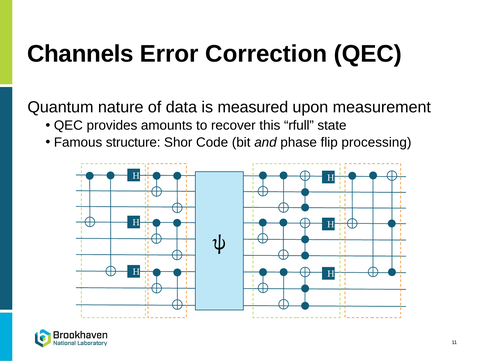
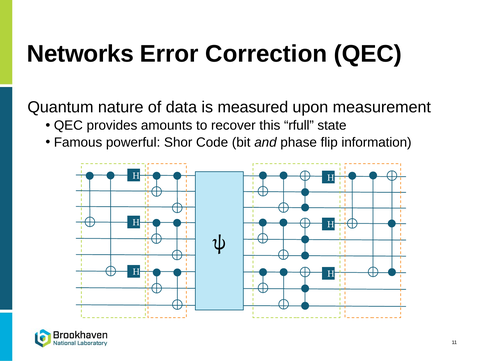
Channels: Channels -> Networks
structure: structure -> powerful
processing: processing -> information
